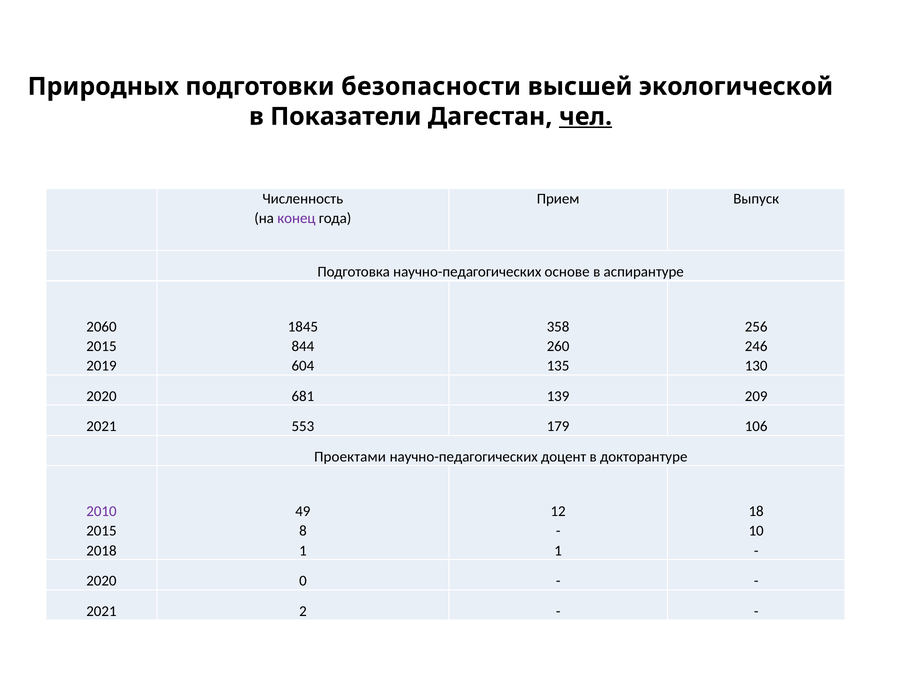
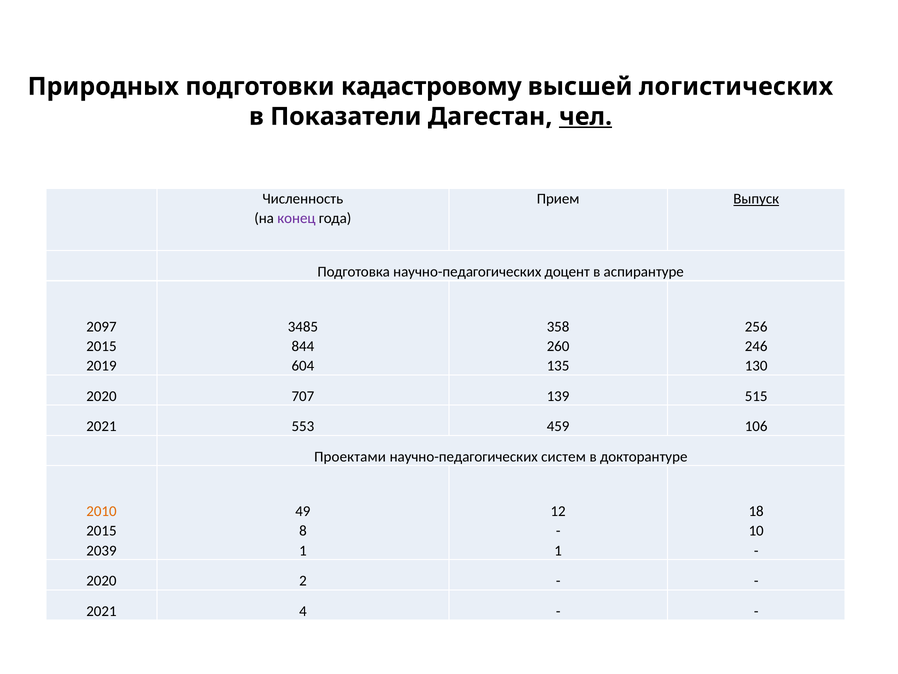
безопасности: безопасности -> кадастровому
экологической: экологической -> логистических
Выпуск underline: none -> present
основе: основе -> доцент
2060: 2060 -> 2097
1845: 1845 -> 3485
681: 681 -> 707
209: 209 -> 515
179: 179 -> 459
доцент: доцент -> систем
2010 colour: purple -> orange
2018: 2018 -> 2039
0: 0 -> 2
2: 2 -> 4
